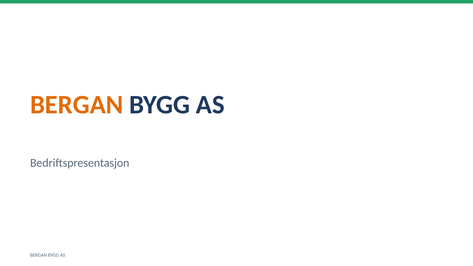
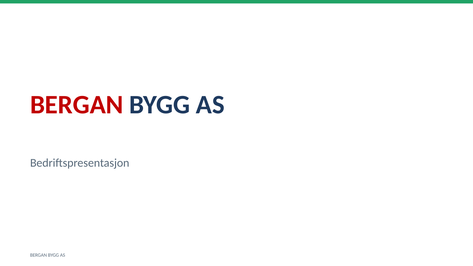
BERGAN at (77, 105) colour: orange -> red
